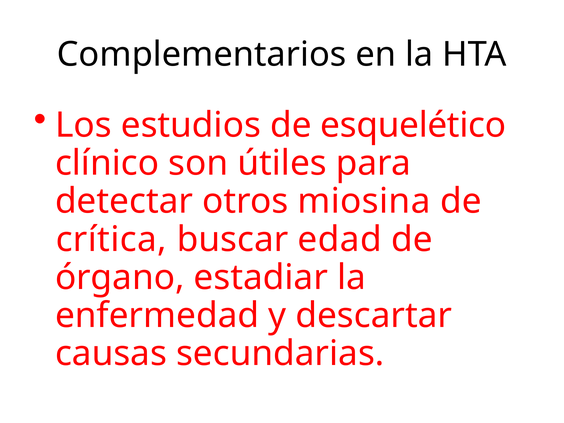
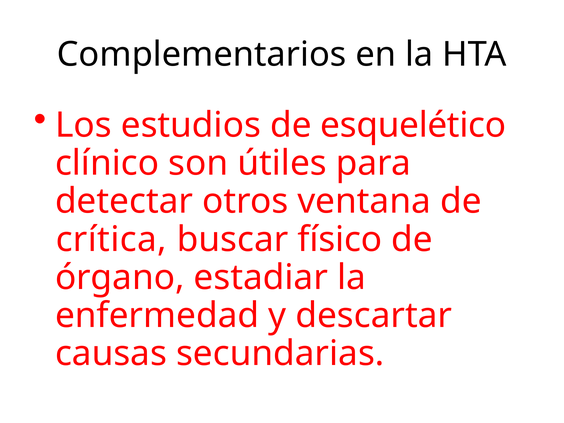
miosina: miosina -> ventana
edad: edad -> físico
